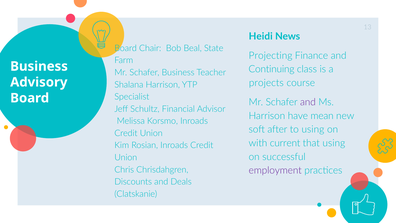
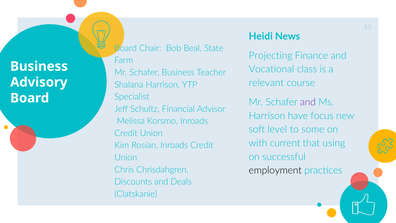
Continuing: Continuing -> Vocational
projects: projects -> relevant
mean: mean -> focus
after: after -> level
to using: using -> some
employment colour: purple -> black
